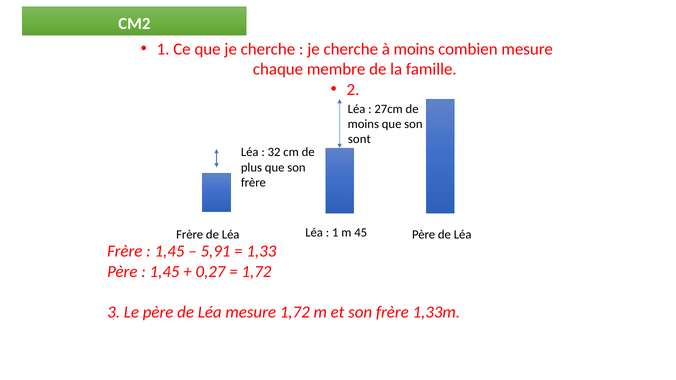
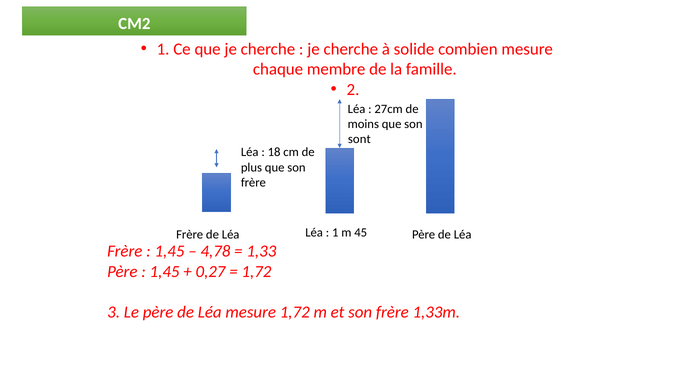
à moins: moins -> solide
32: 32 -> 18
5,91: 5,91 -> 4,78
